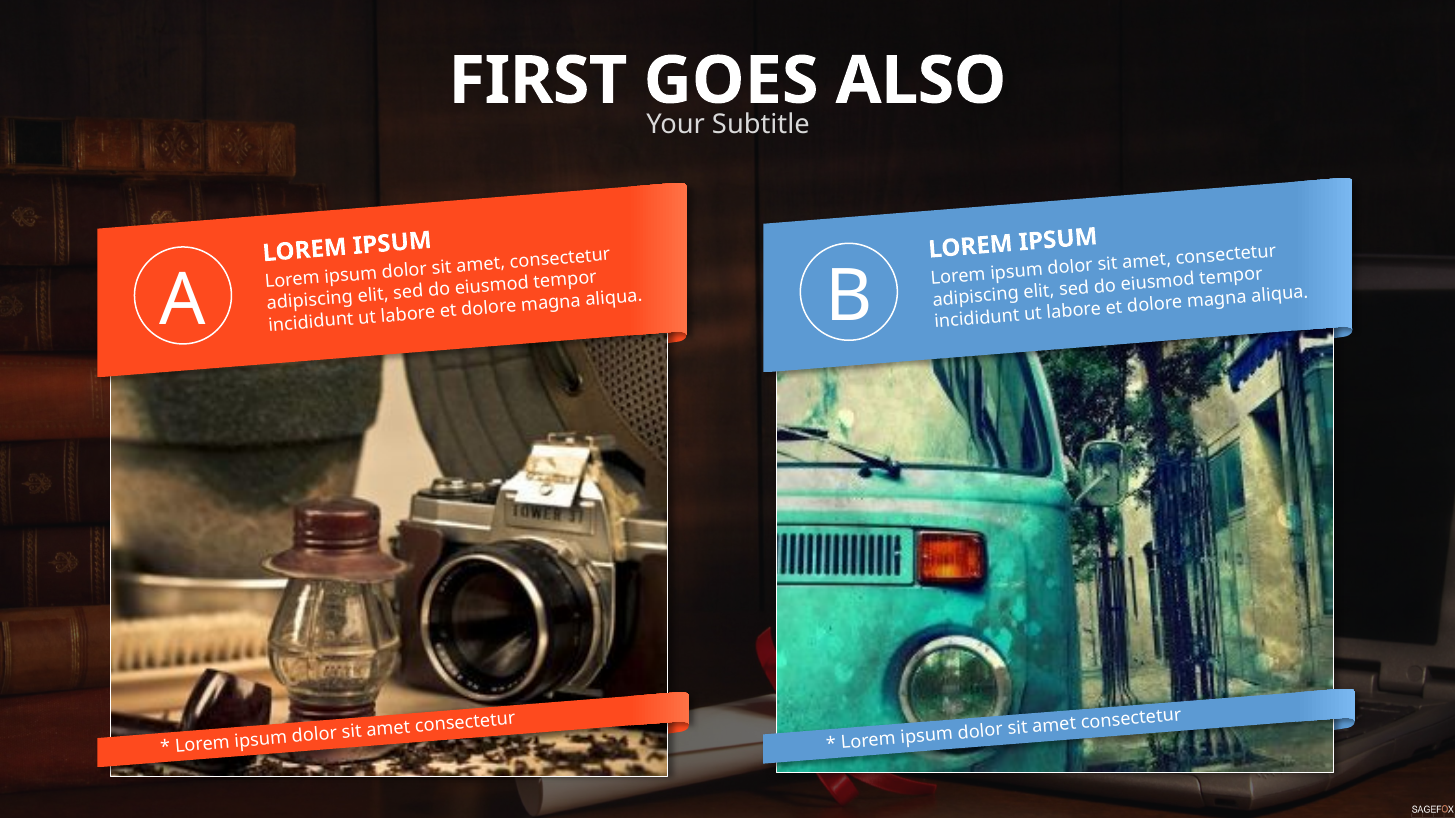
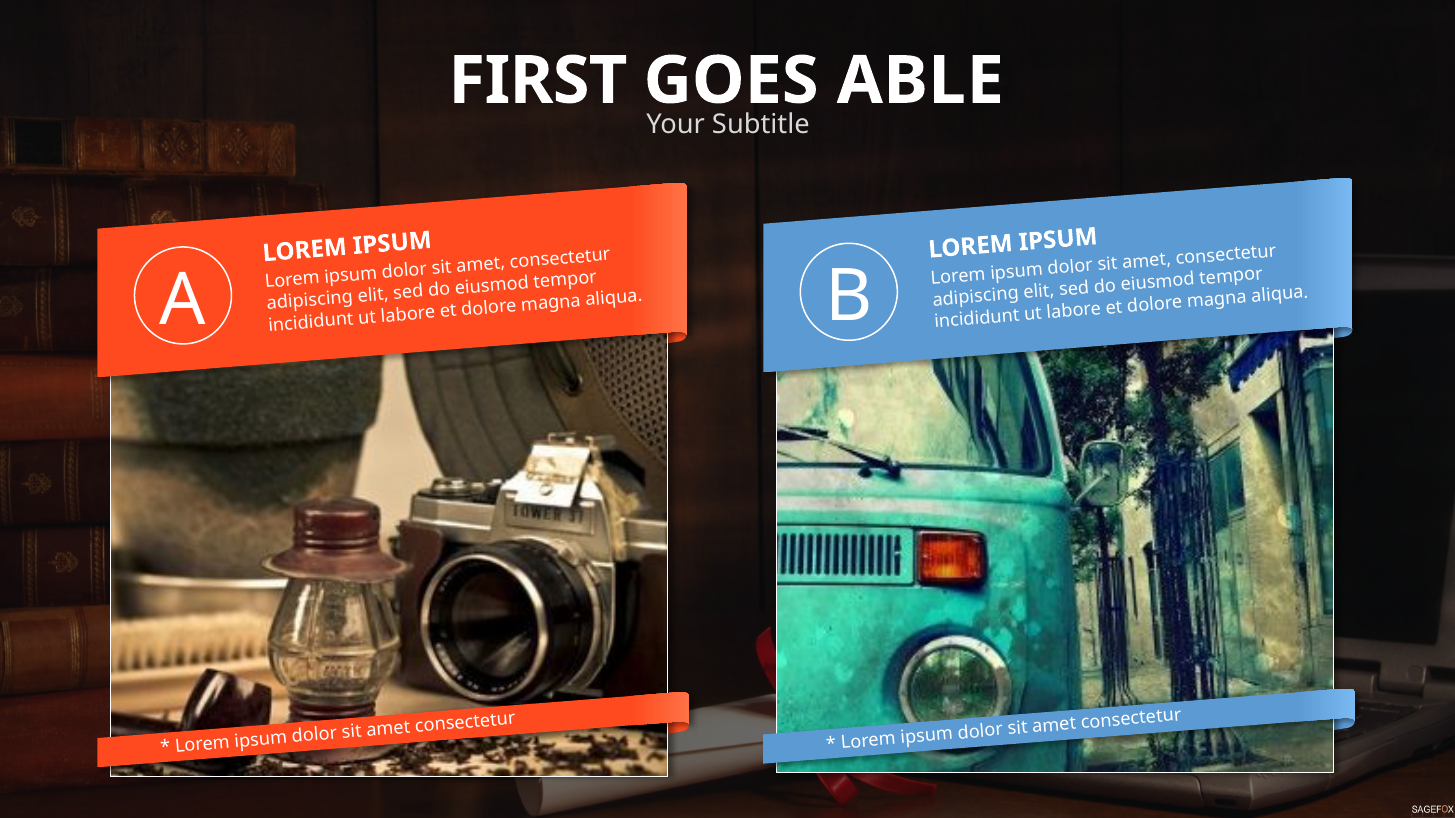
ALSO: ALSO -> ABLE
